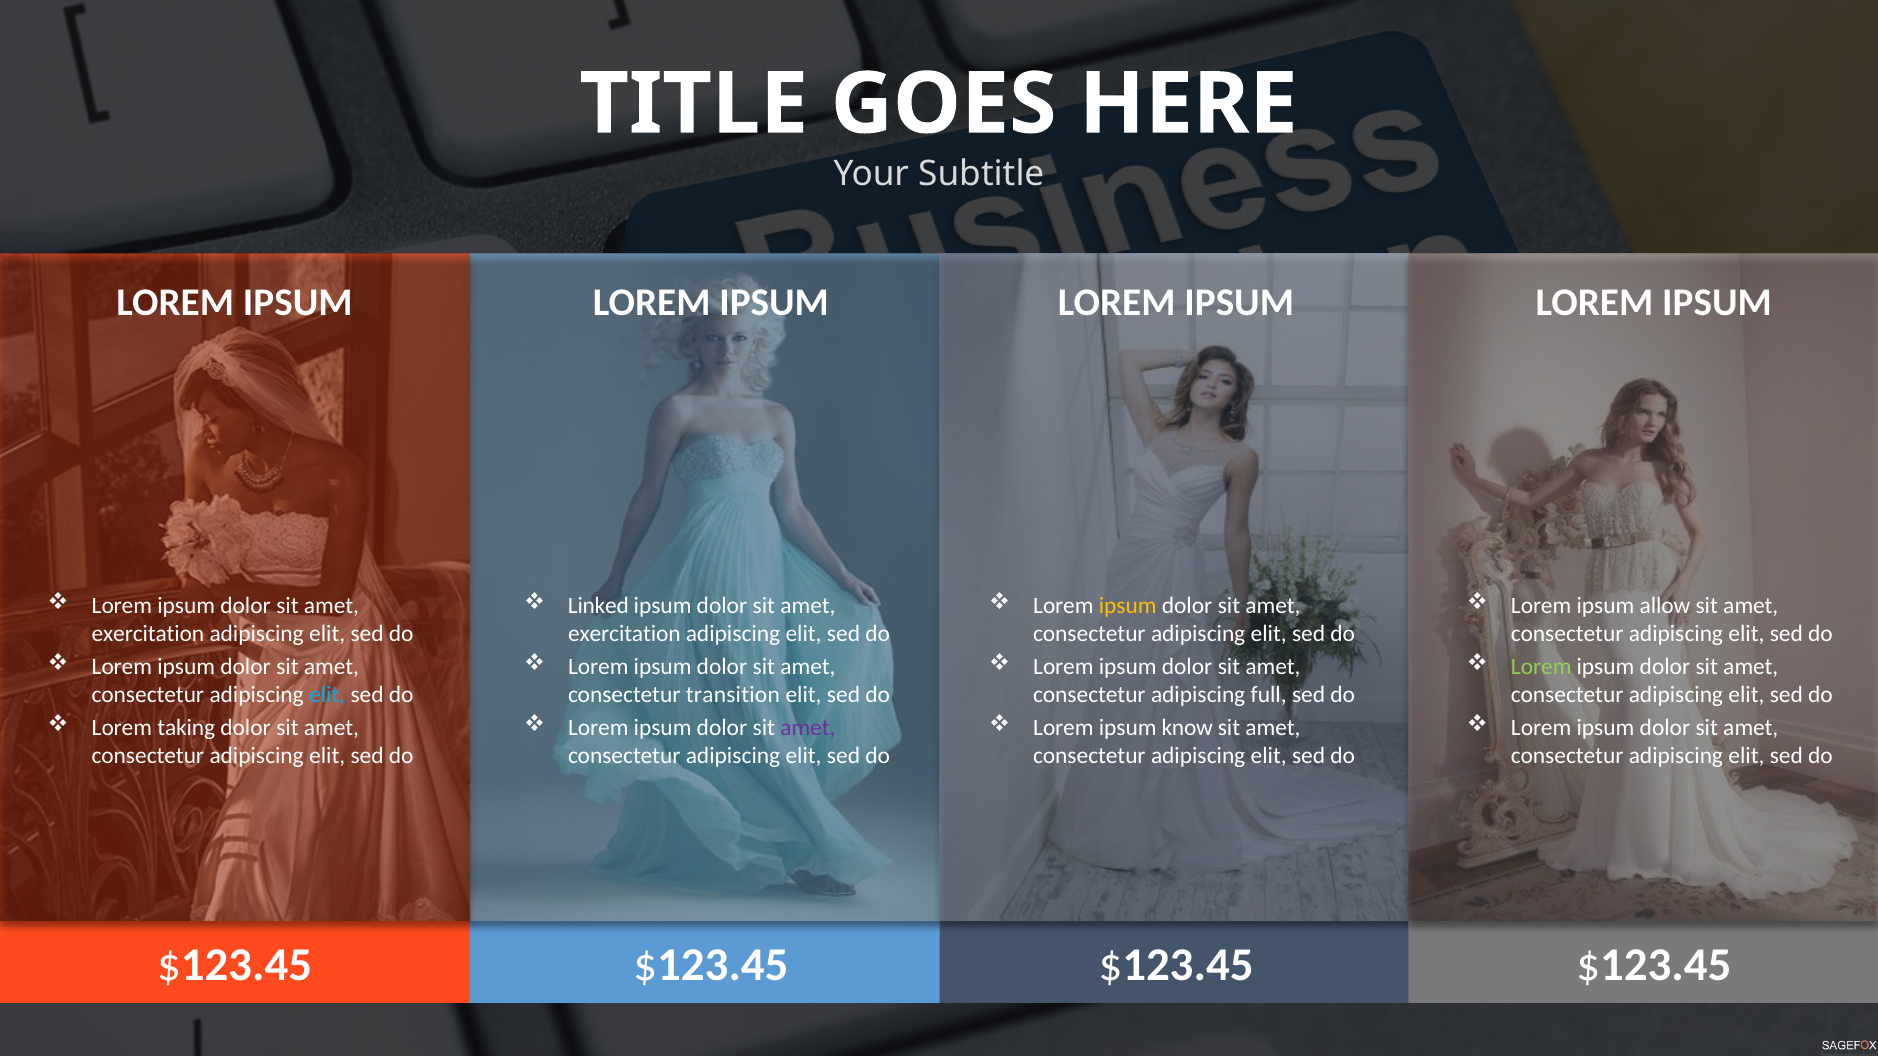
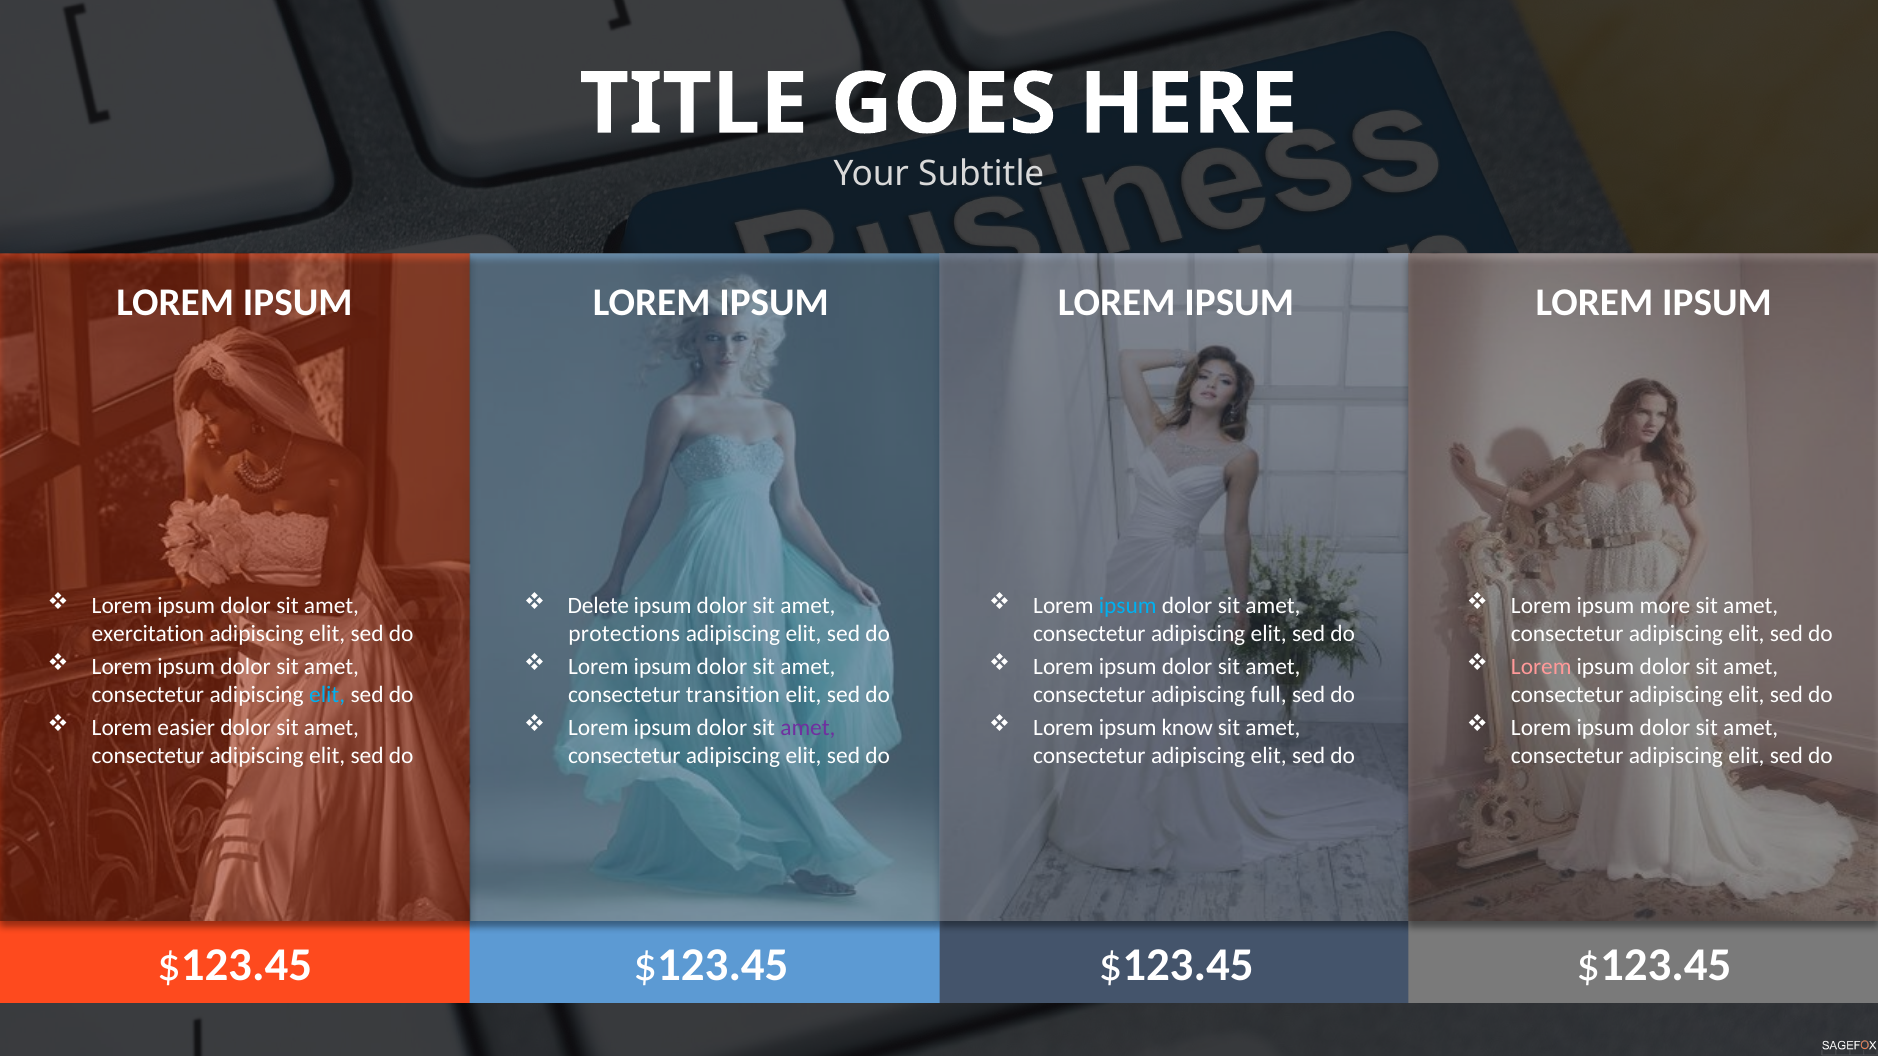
Linked: Linked -> Delete
ipsum at (1128, 606) colour: yellow -> light blue
allow: allow -> more
exercitation at (624, 634): exercitation -> protections
Lorem at (1541, 667) colour: light green -> pink
taking: taking -> easier
